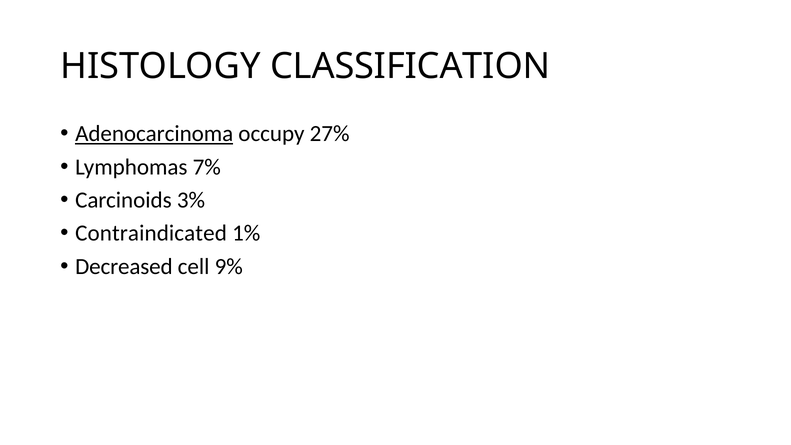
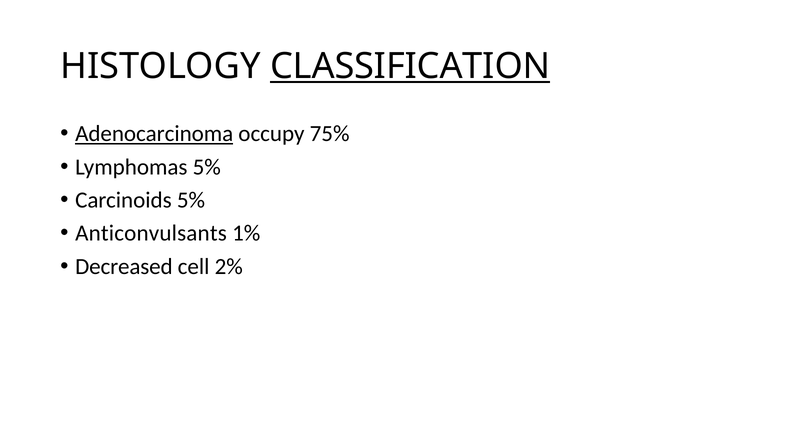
CLASSIFICATION underline: none -> present
27%: 27% -> 75%
Lymphomas 7%: 7% -> 5%
Carcinoids 3%: 3% -> 5%
Contraindicated: Contraindicated -> Anticonvulsants
9%: 9% -> 2%
